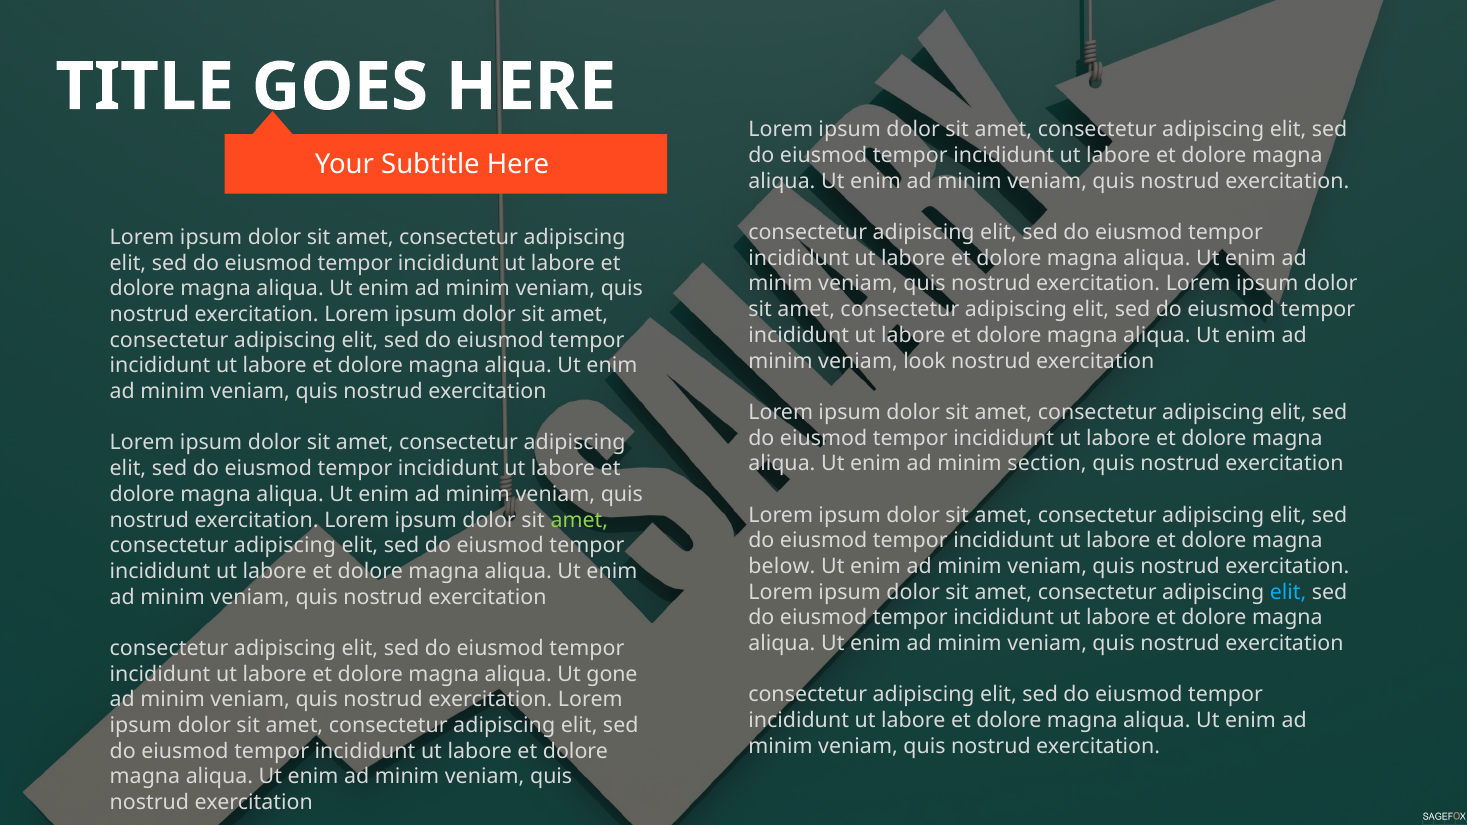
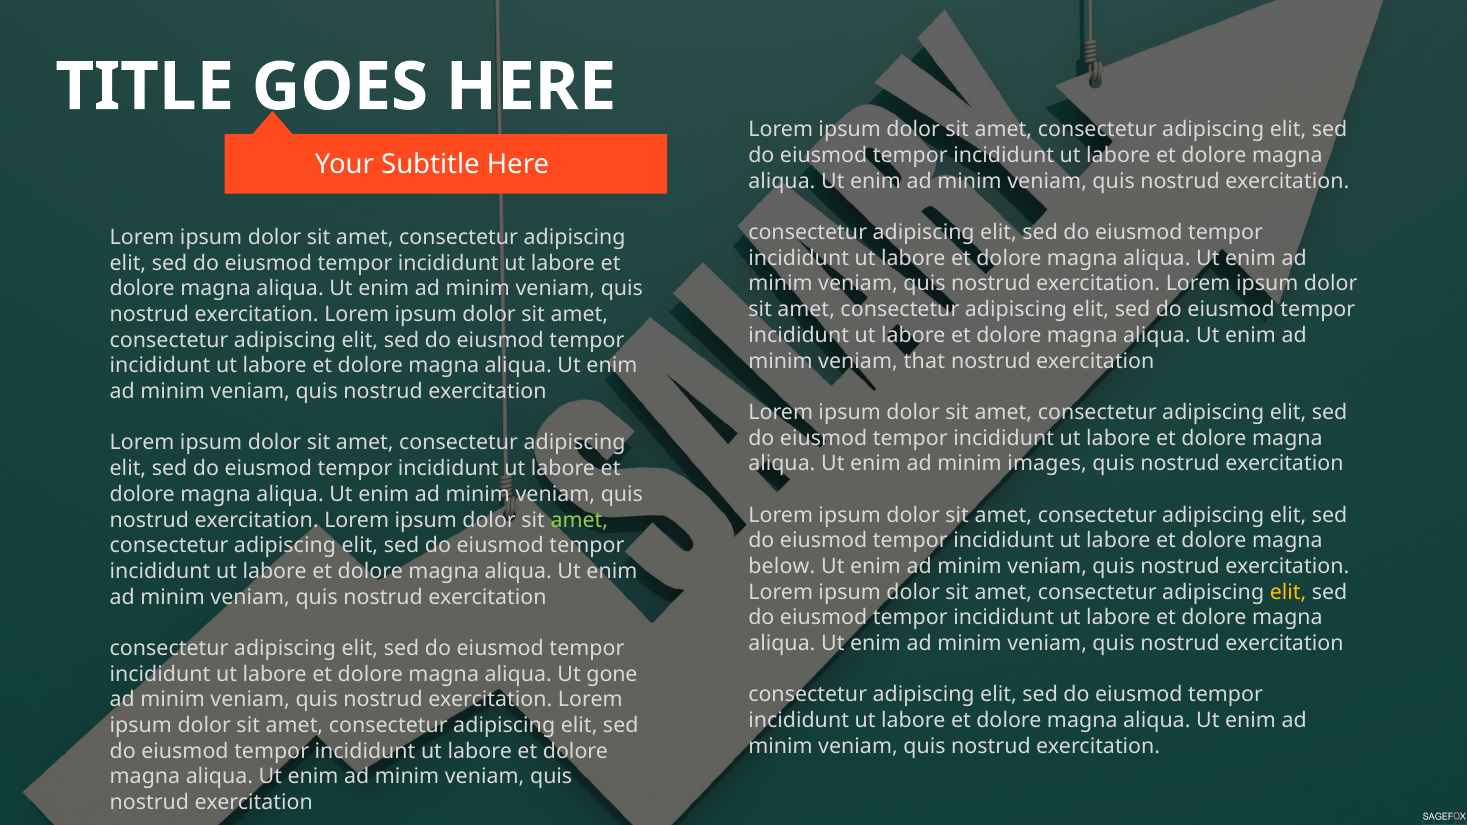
look: look -> that
section: section -> images
elit at (1288, 592) colour: light blue -> yellow
